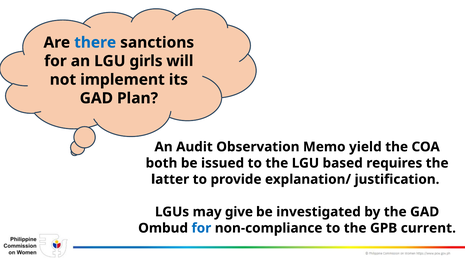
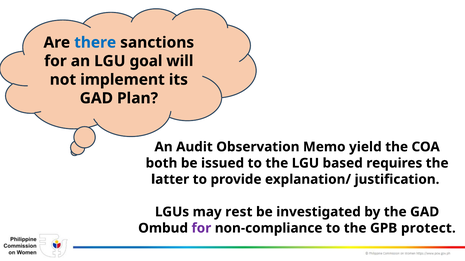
girls: girls -> goal
give: give -> rest
for at (201, 229) colour: blue -> purple
current: current -> protect
